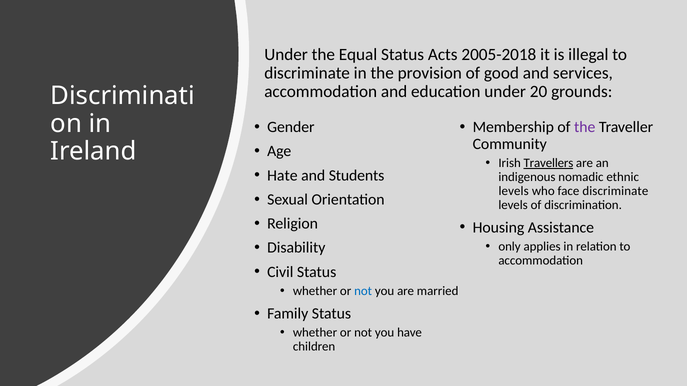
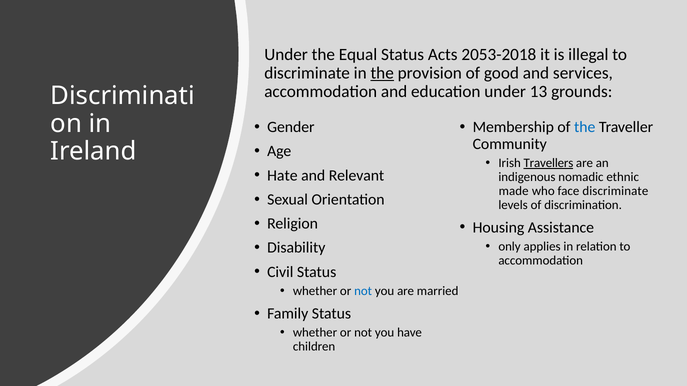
2005-2018: 2005-2018 -> 2053-2018
the at (382, 73) underline: none -> present
20: 20 -> 13
the at (585, 127) colour: purple -> blue
Students: Students -> Relevant
levels at (514, 191): levels -> made
